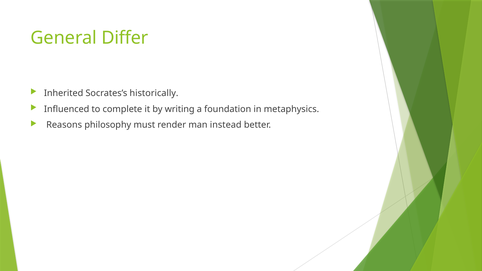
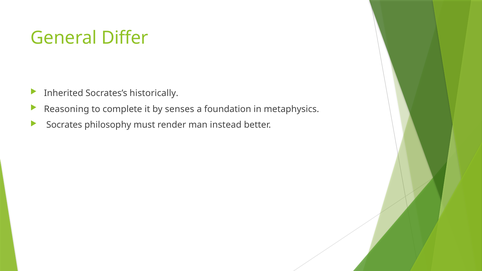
Influenced: Influenced -> Reasoning
writing: writing -> senses
Reasons: Reasons -> Socrates
